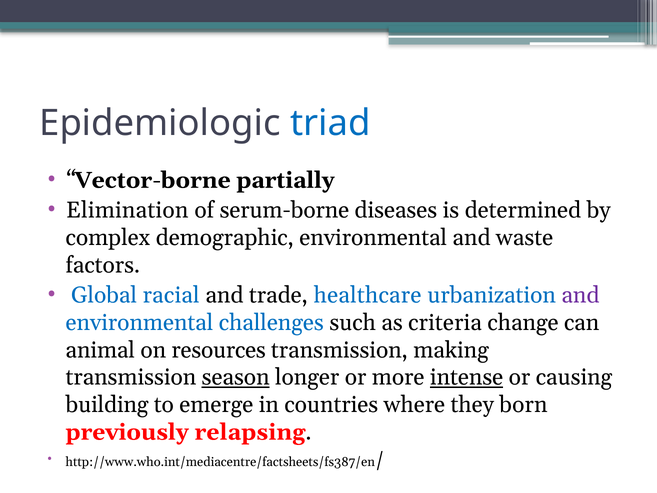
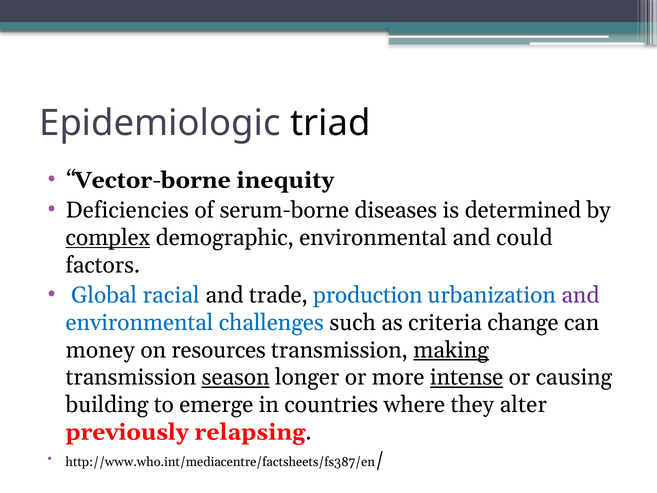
triad colour: blue -> black
partially: partially -> inequity
Elimination: Elimination -> Deficiencies
complex underline: none -> present
waste: waste -> could
healthcare: healthcare -> production
animal: animal -> money
making underline: none -> present
born: born -> alter
